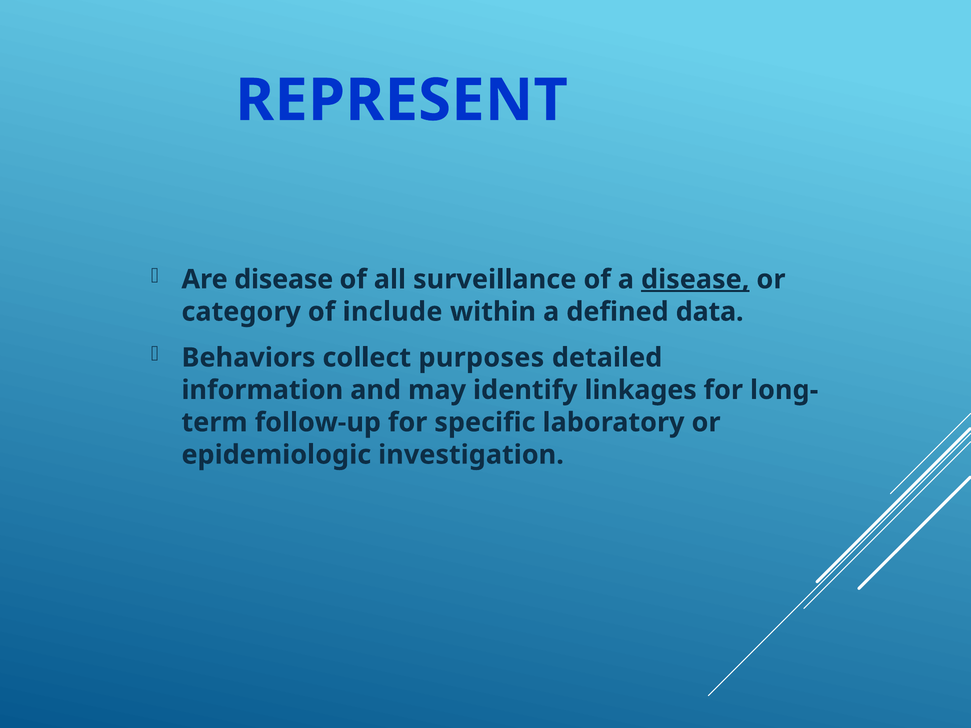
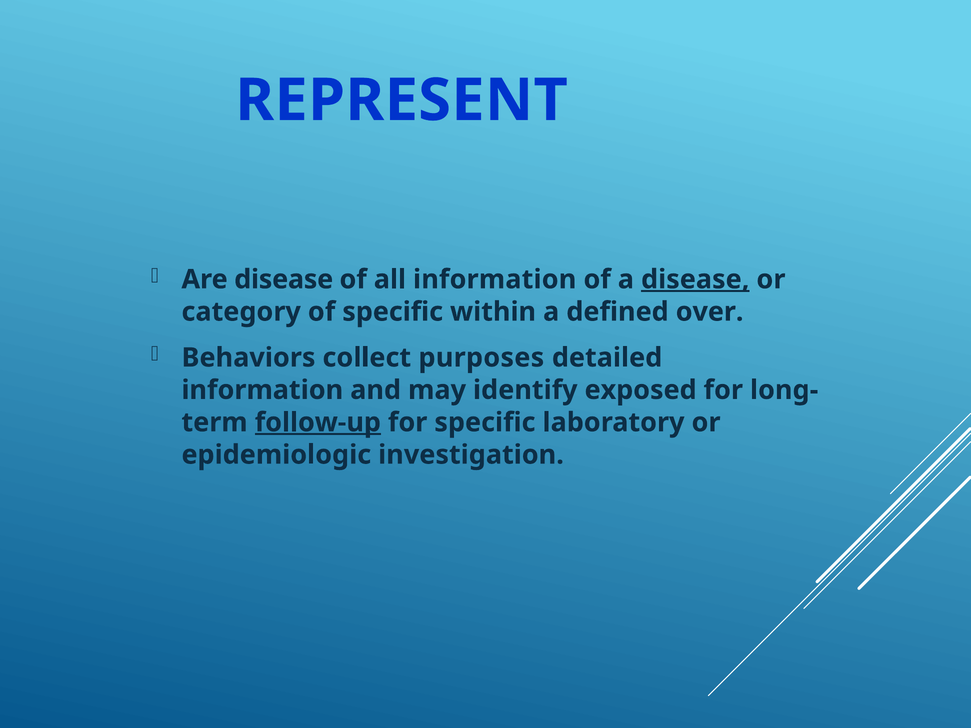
all surveillance: surveillance -> information
of include: include -> specific
data: data -> over
linkages: linkages -> exposed
follow-up underline: none -> present
